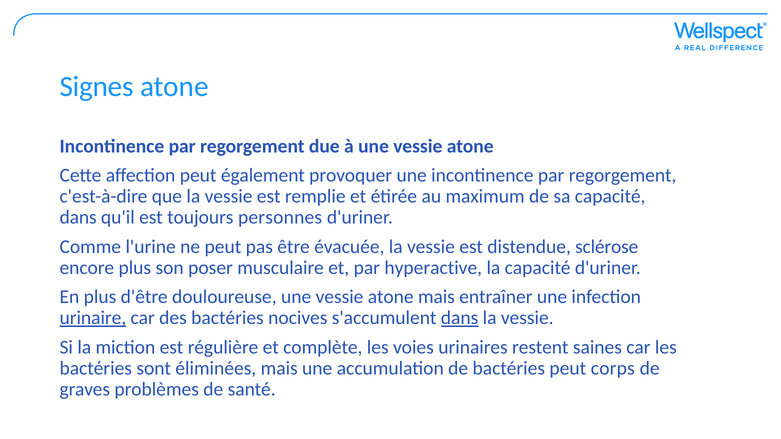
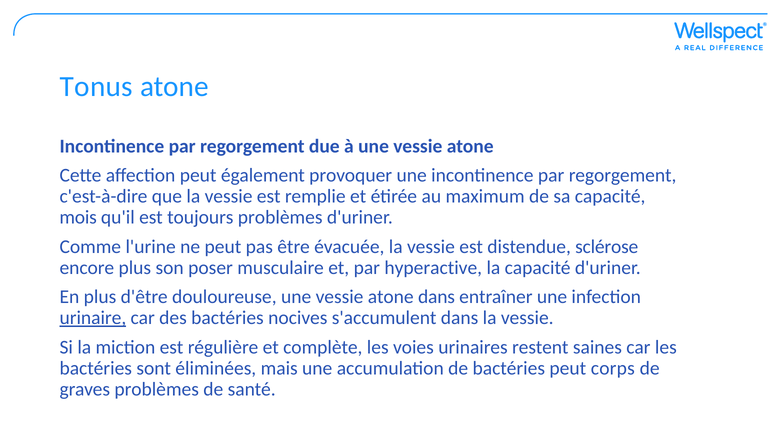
Signes: Signes -> Tonus
dans at (78, 218): dans -> mois
toujours personnes: personnes -> problèmes
atone mais: mais -> dans
dans at (460, 318) underline: present -> none
